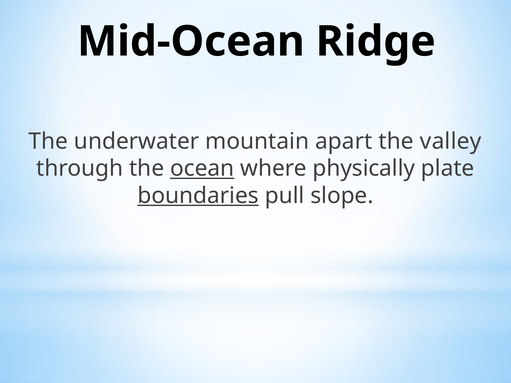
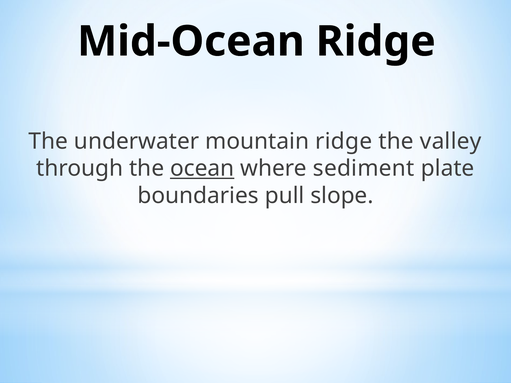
mountain apart: apart -> ridge
physically: physically -> sediment
boundaries underline: present -> none
